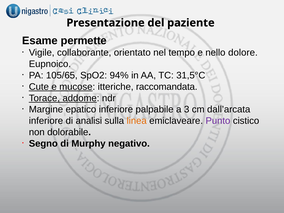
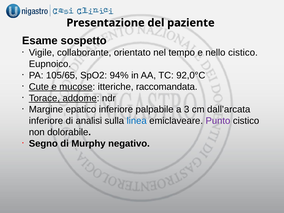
permette: permette -> sospetto
nello dolore: dolore -> cistico
31,5°C: 31,5°C -> 92,0°C
linea colour: orange -> blue
